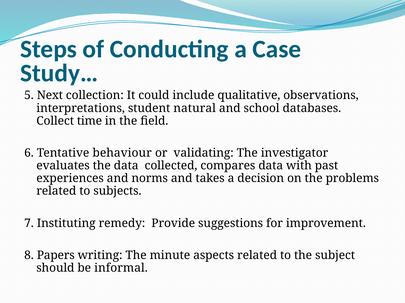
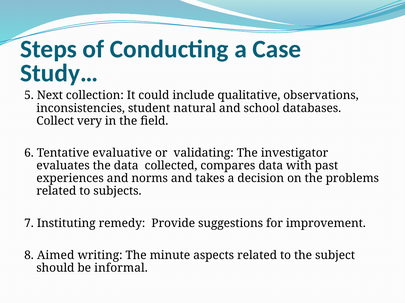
interpretations: interpretations -> inconsistencies
time: time -> very
behaviour: behaviour -> evaluative
Papers: Papers -> Aimed
